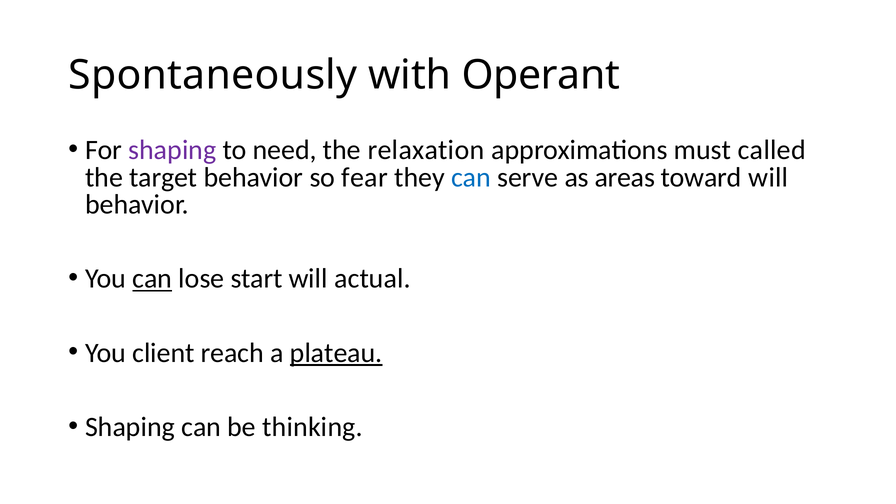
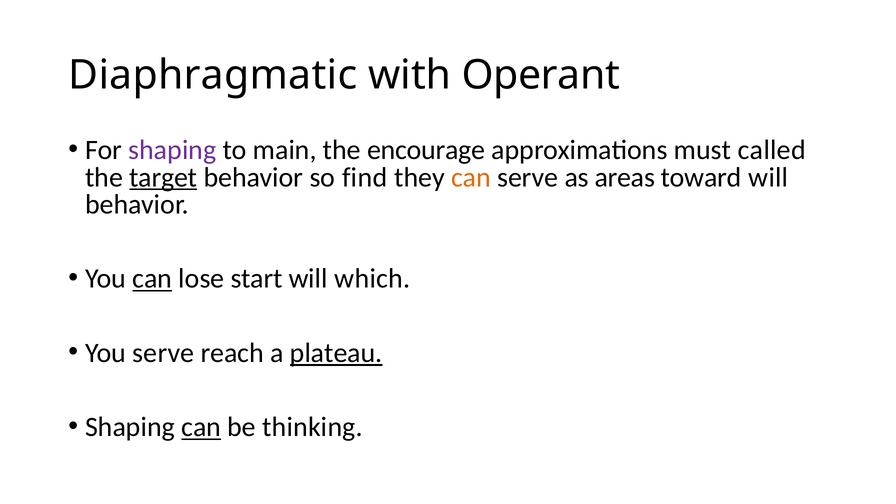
Spontaneously: Spontaneously -> Diaphragmatic
need: need -> main
relaxation: relaxation -> encourage
target underline: none -> present
fear: fear -> find
can at (471, 177) colour: blue -> orange
actual: actual -> which
You client: client -> serve
can at (201, 427) underline: none -> present
